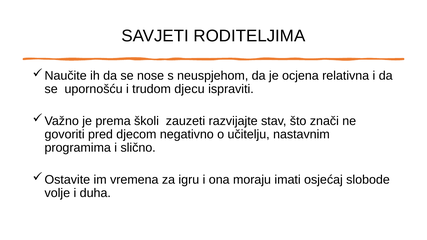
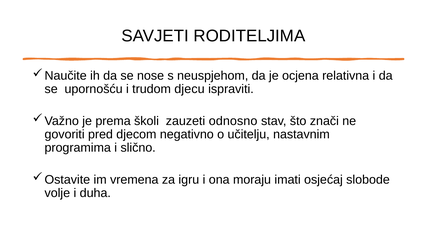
razvijajte: razvijajte -> odnosno
